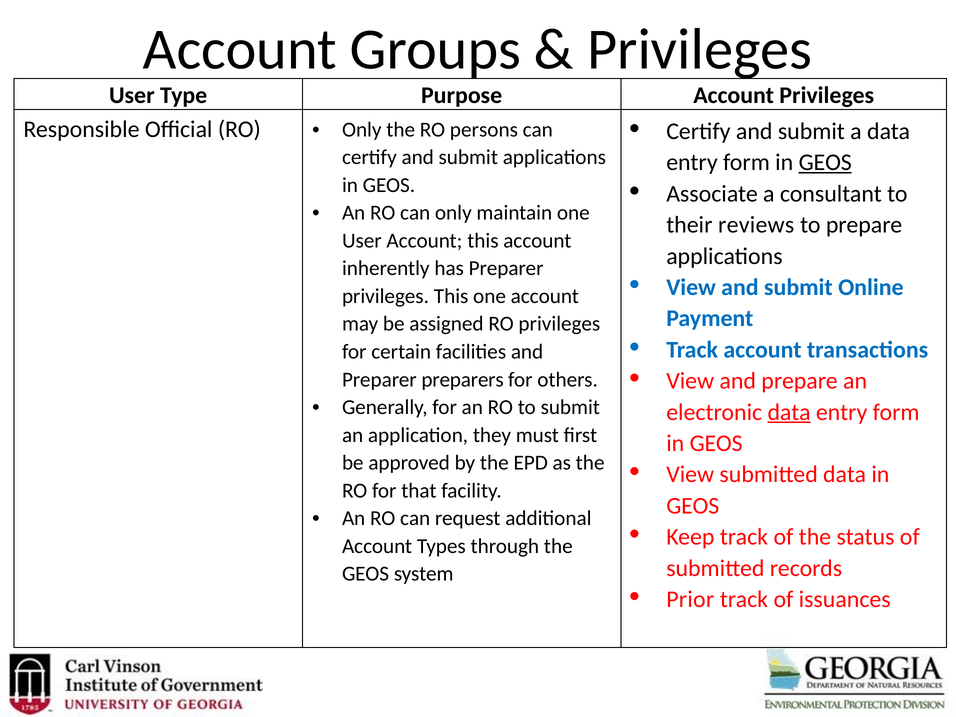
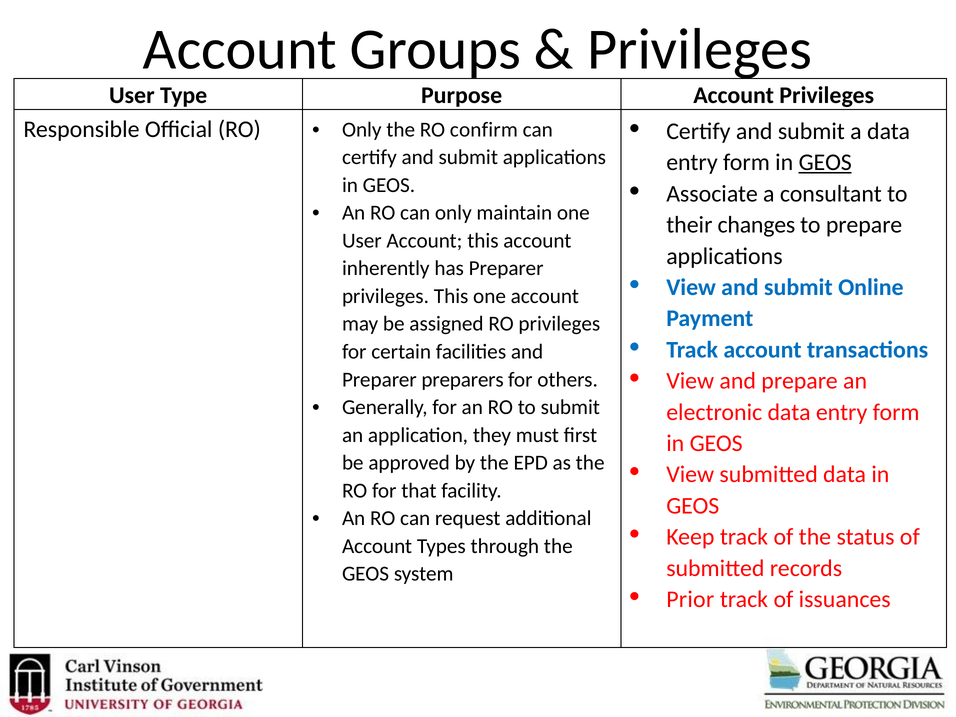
persons: persons -> confirm
reviews: reviews -> changes
data at (789, 412) underline: present -> none
